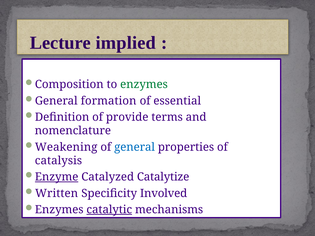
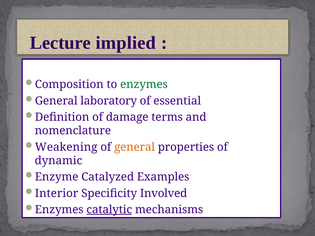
formation: formation -> laboratory
provide: provide -> damage
general at (135, 147) colour: blue -> orange
catalysis: catalysis -> dynamic
Enzyme underline: present -> none
Catalytize: Catalytize -> Examples
Written: Written -> Interior
